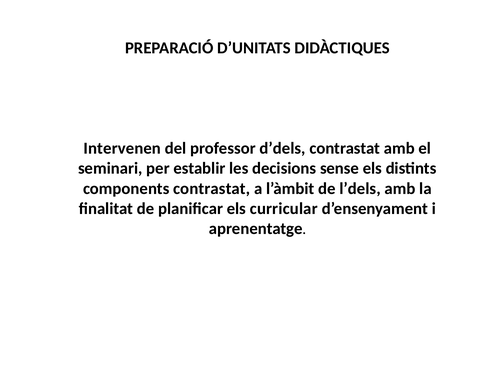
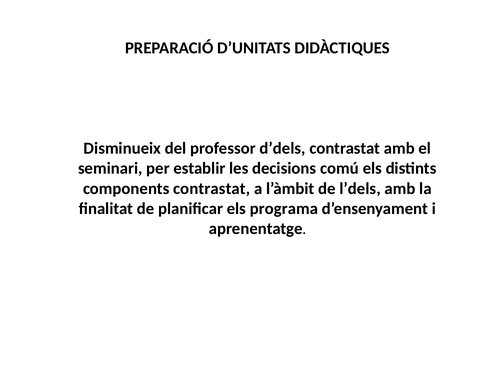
Intervenen: Intervenen -> Disminueix
sense: sense -> comú
curricular: curricular -> programa
